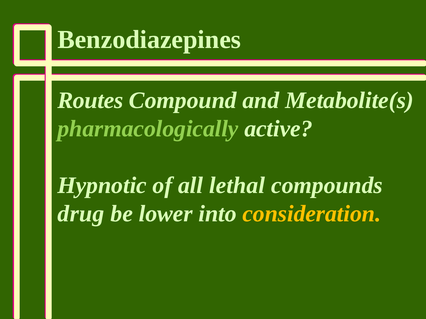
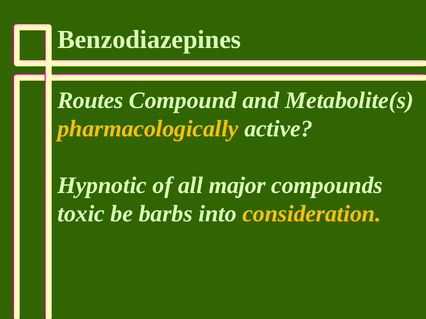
pharmacologically colour: light green -> yellow
lethal: lethal -> major
drug: drug -> toxic
lower: lower -> barbs
